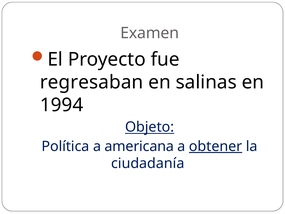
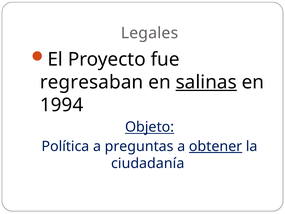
Examen: Examen -> Legales
salinas underline: none -> present
americana: americana -> preguntas
